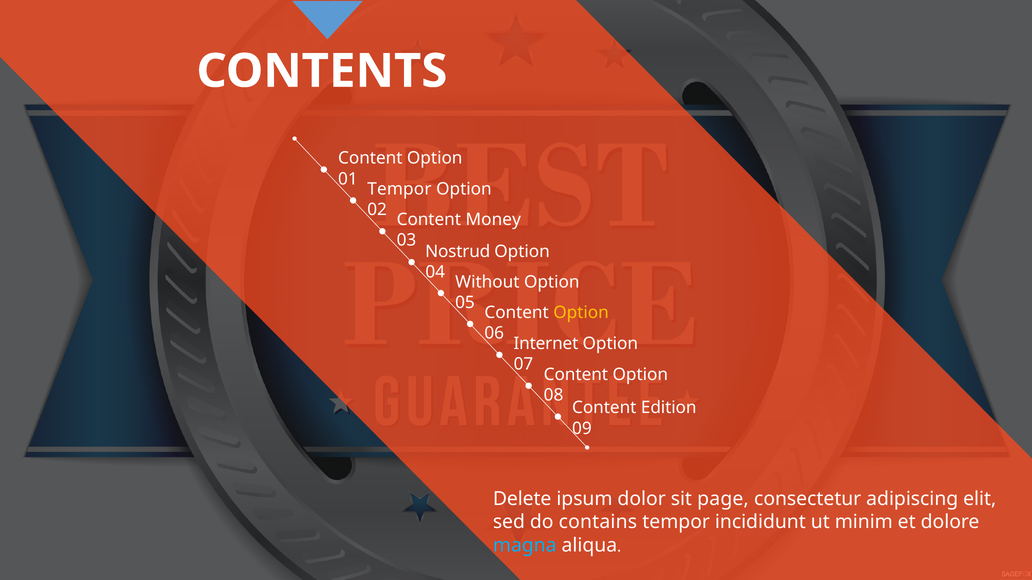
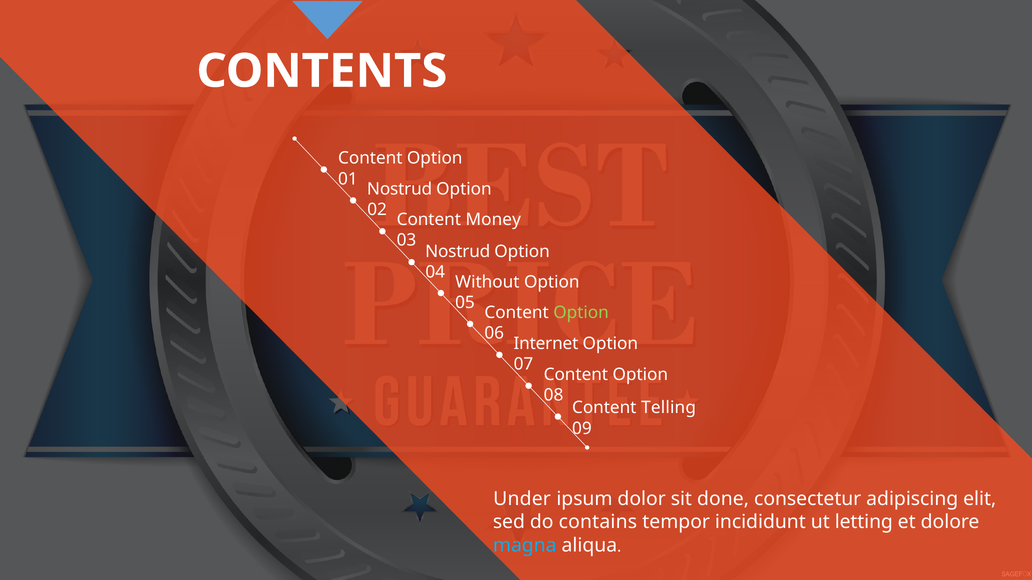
Tempor at (399, 189): Tempor -> Nostrud
Option at (581, 313) colour: yellow -> light green
Edition: Edition -> Telling
Delete: Delete -> Under
page: page -> done
minim: minim -> letting
